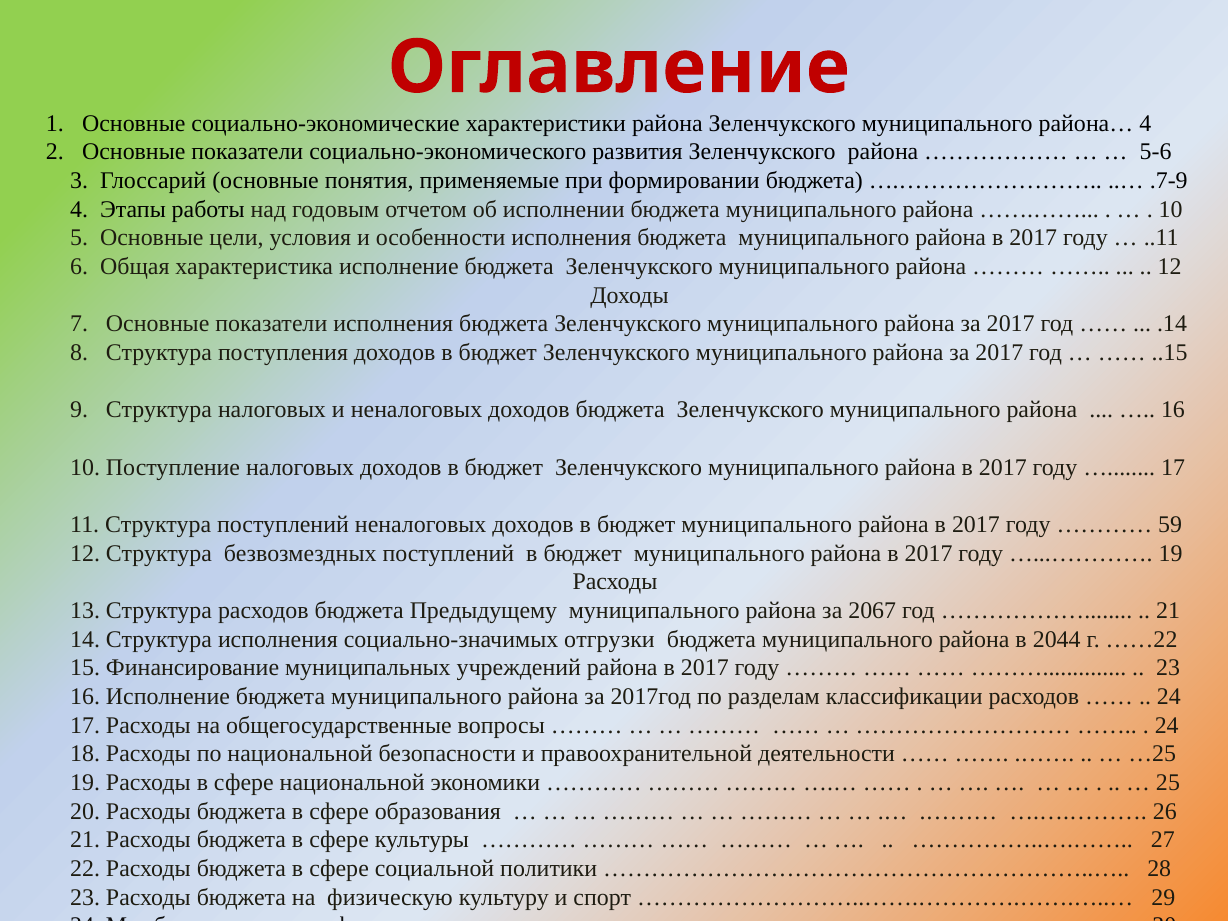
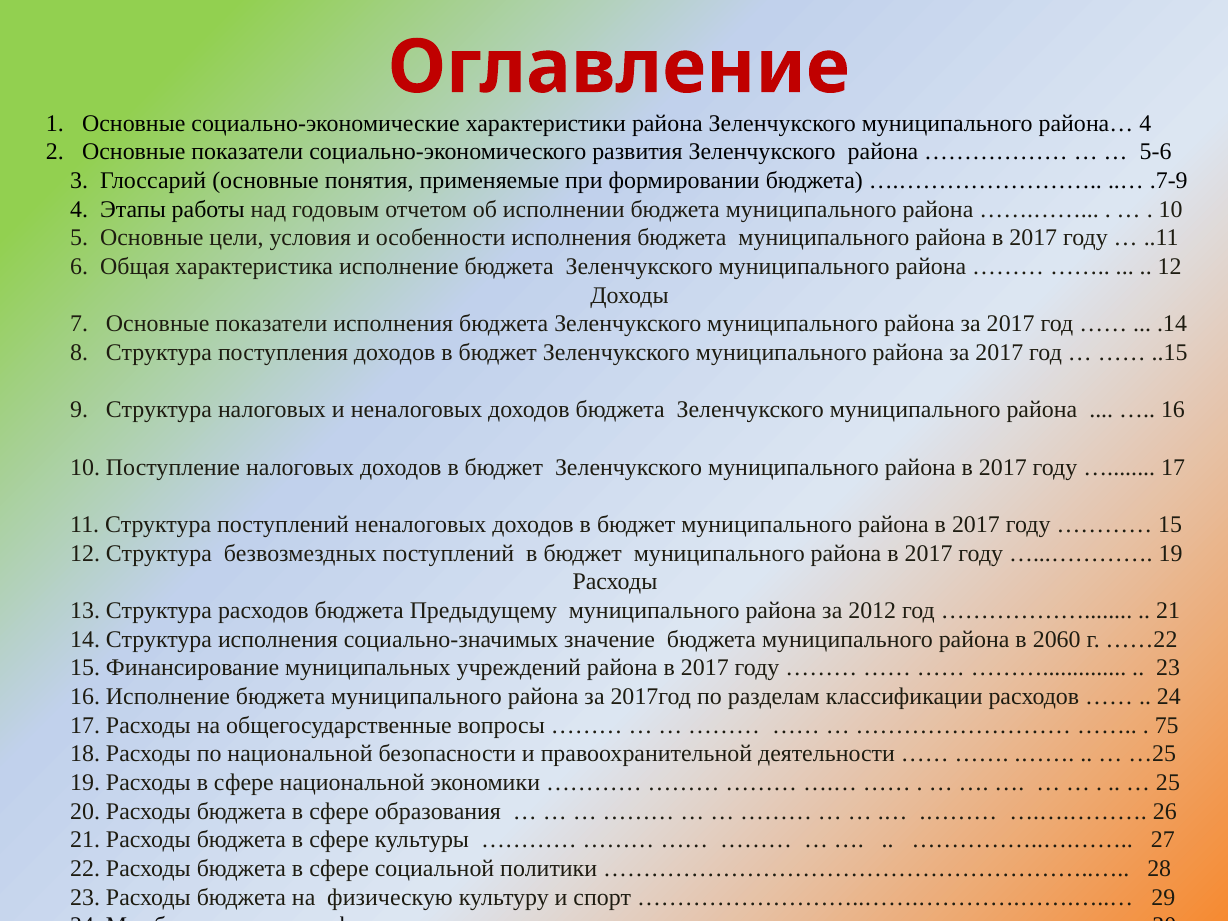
59 at (1170, 525): 59 -> 15
2067: 2067 -> 2012
отгрузки: отгрузки -> значение
2044: 2044 -> 2060
24 at (1167, 725): 24 -> 75
